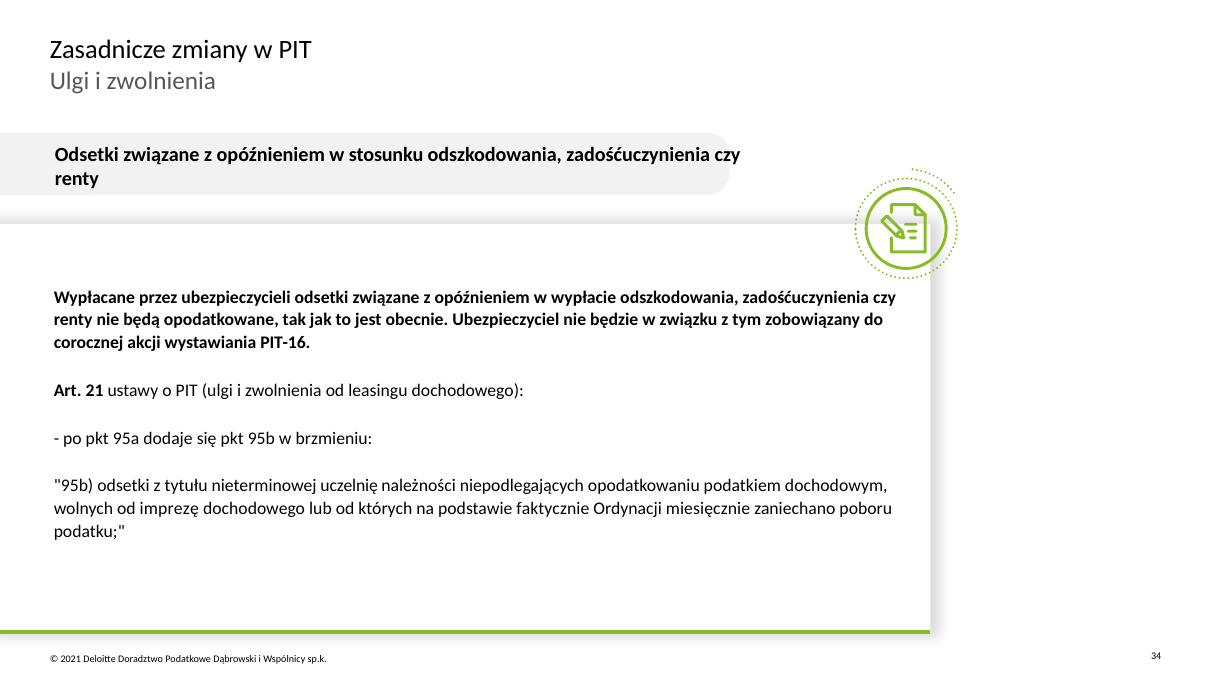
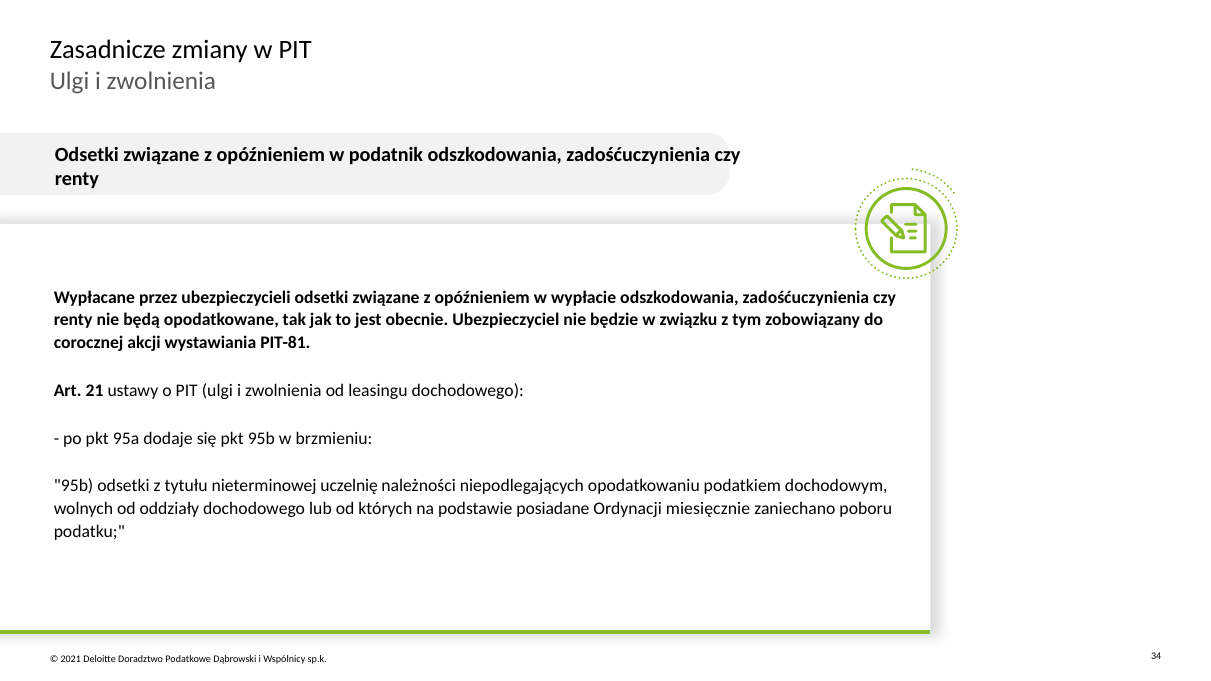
stosunku: stosunku -> podatnik
PIT-16: PIT-16 -> PIT-81
imprezę: imprezę -> oddziały
faktycznie: faktycznie -> posiadane
